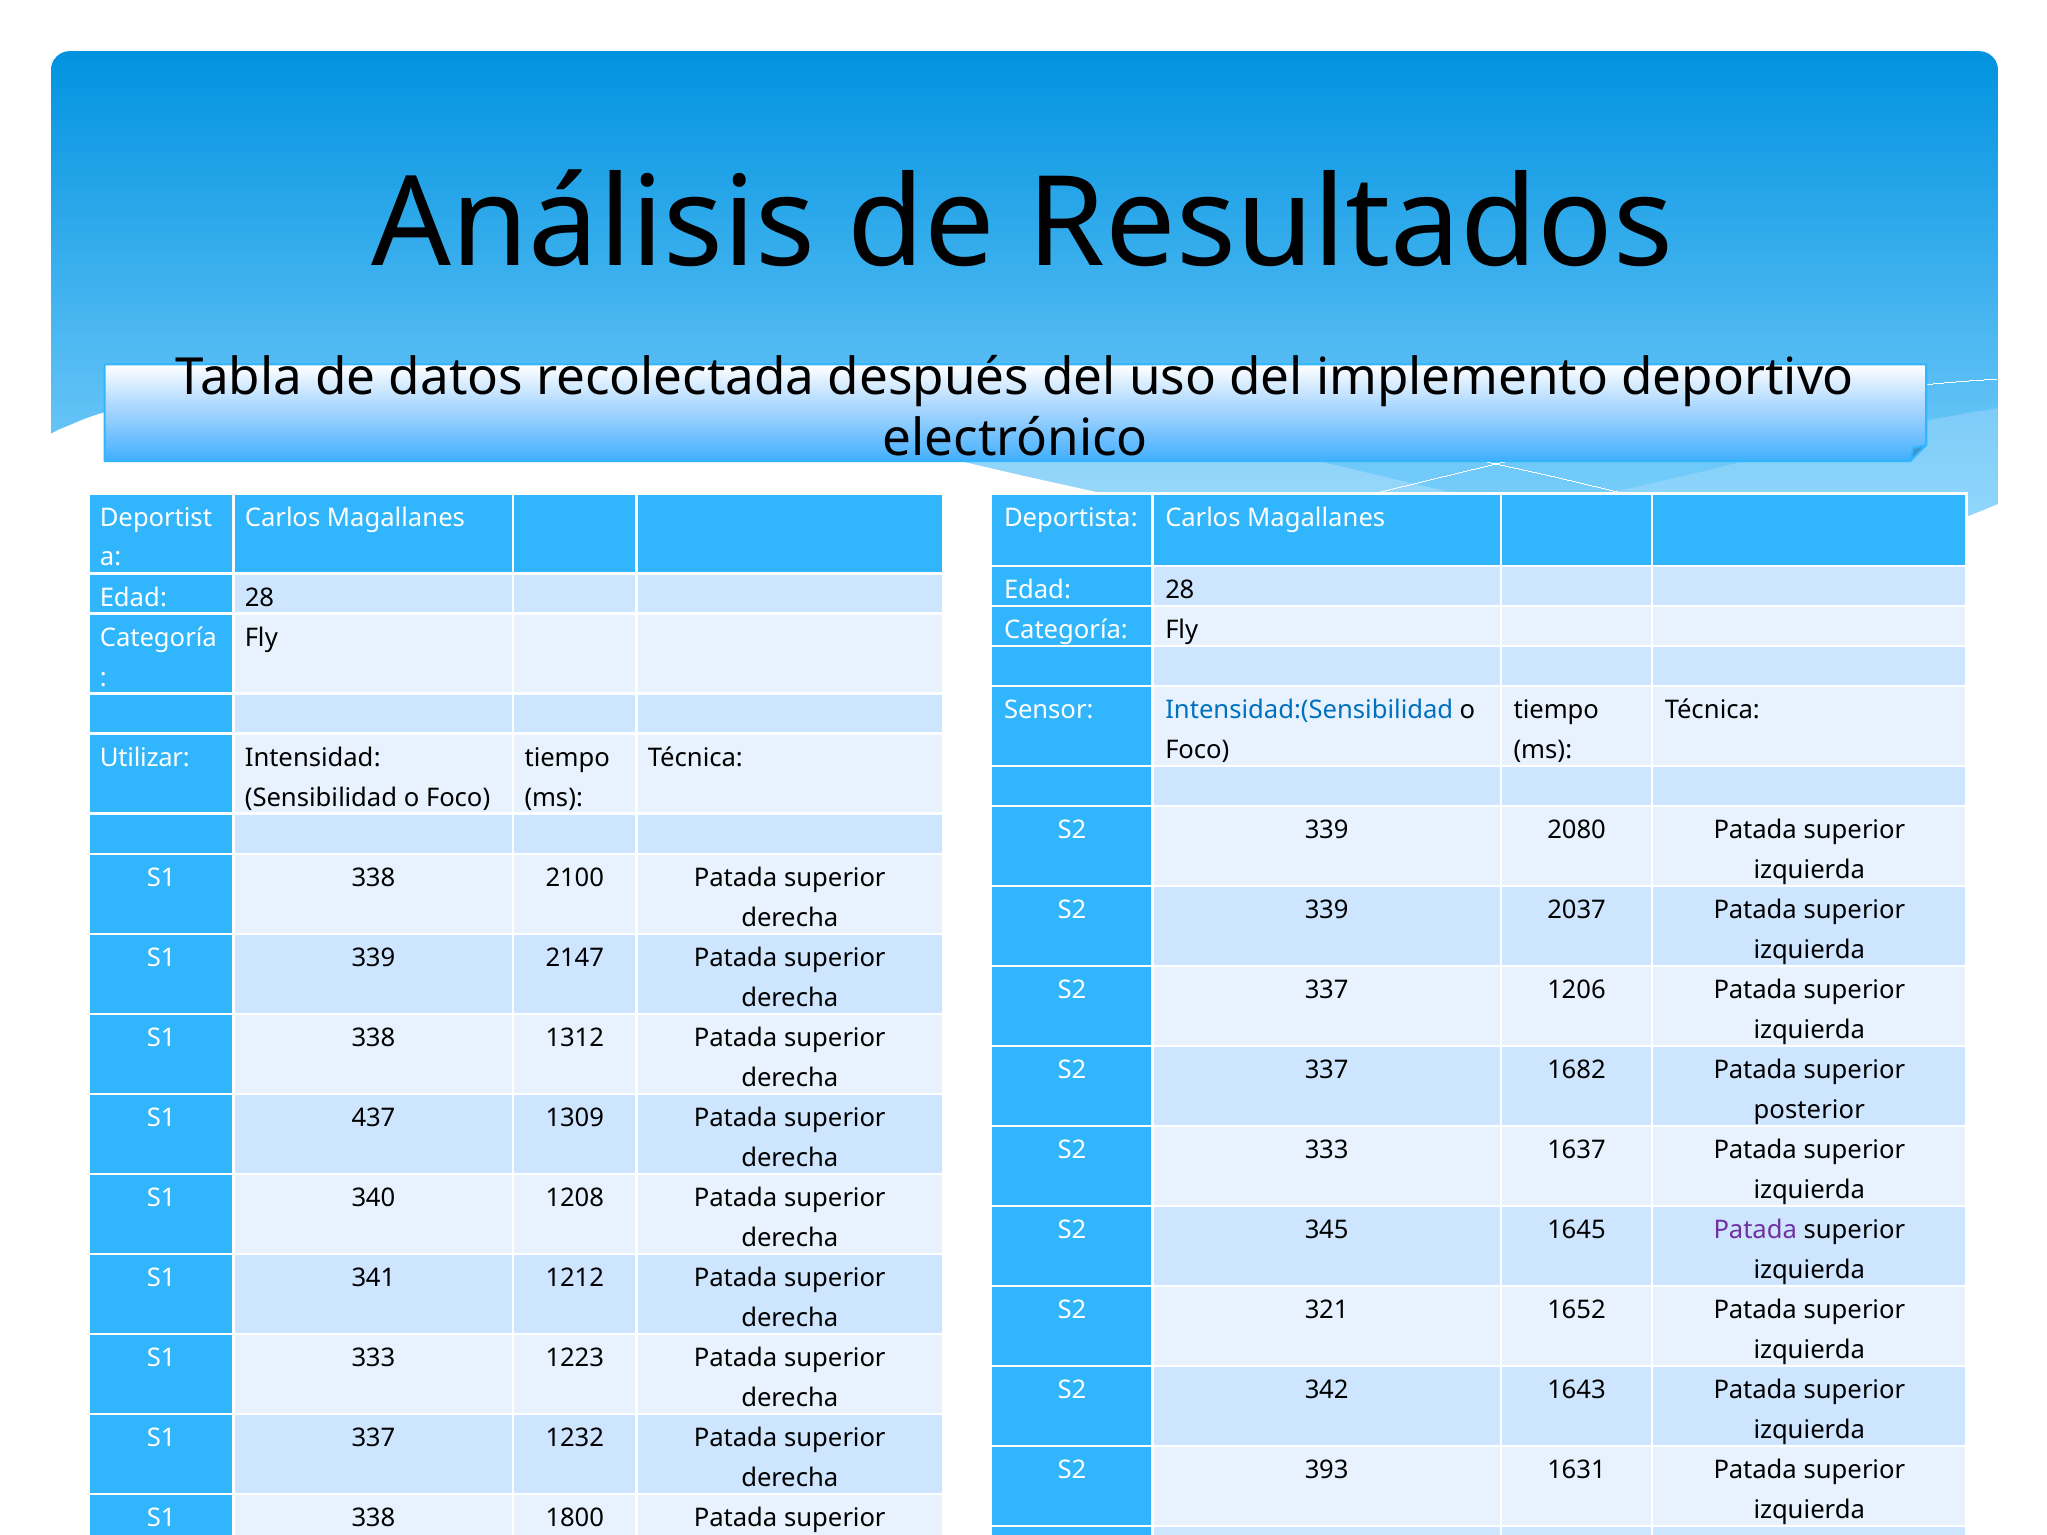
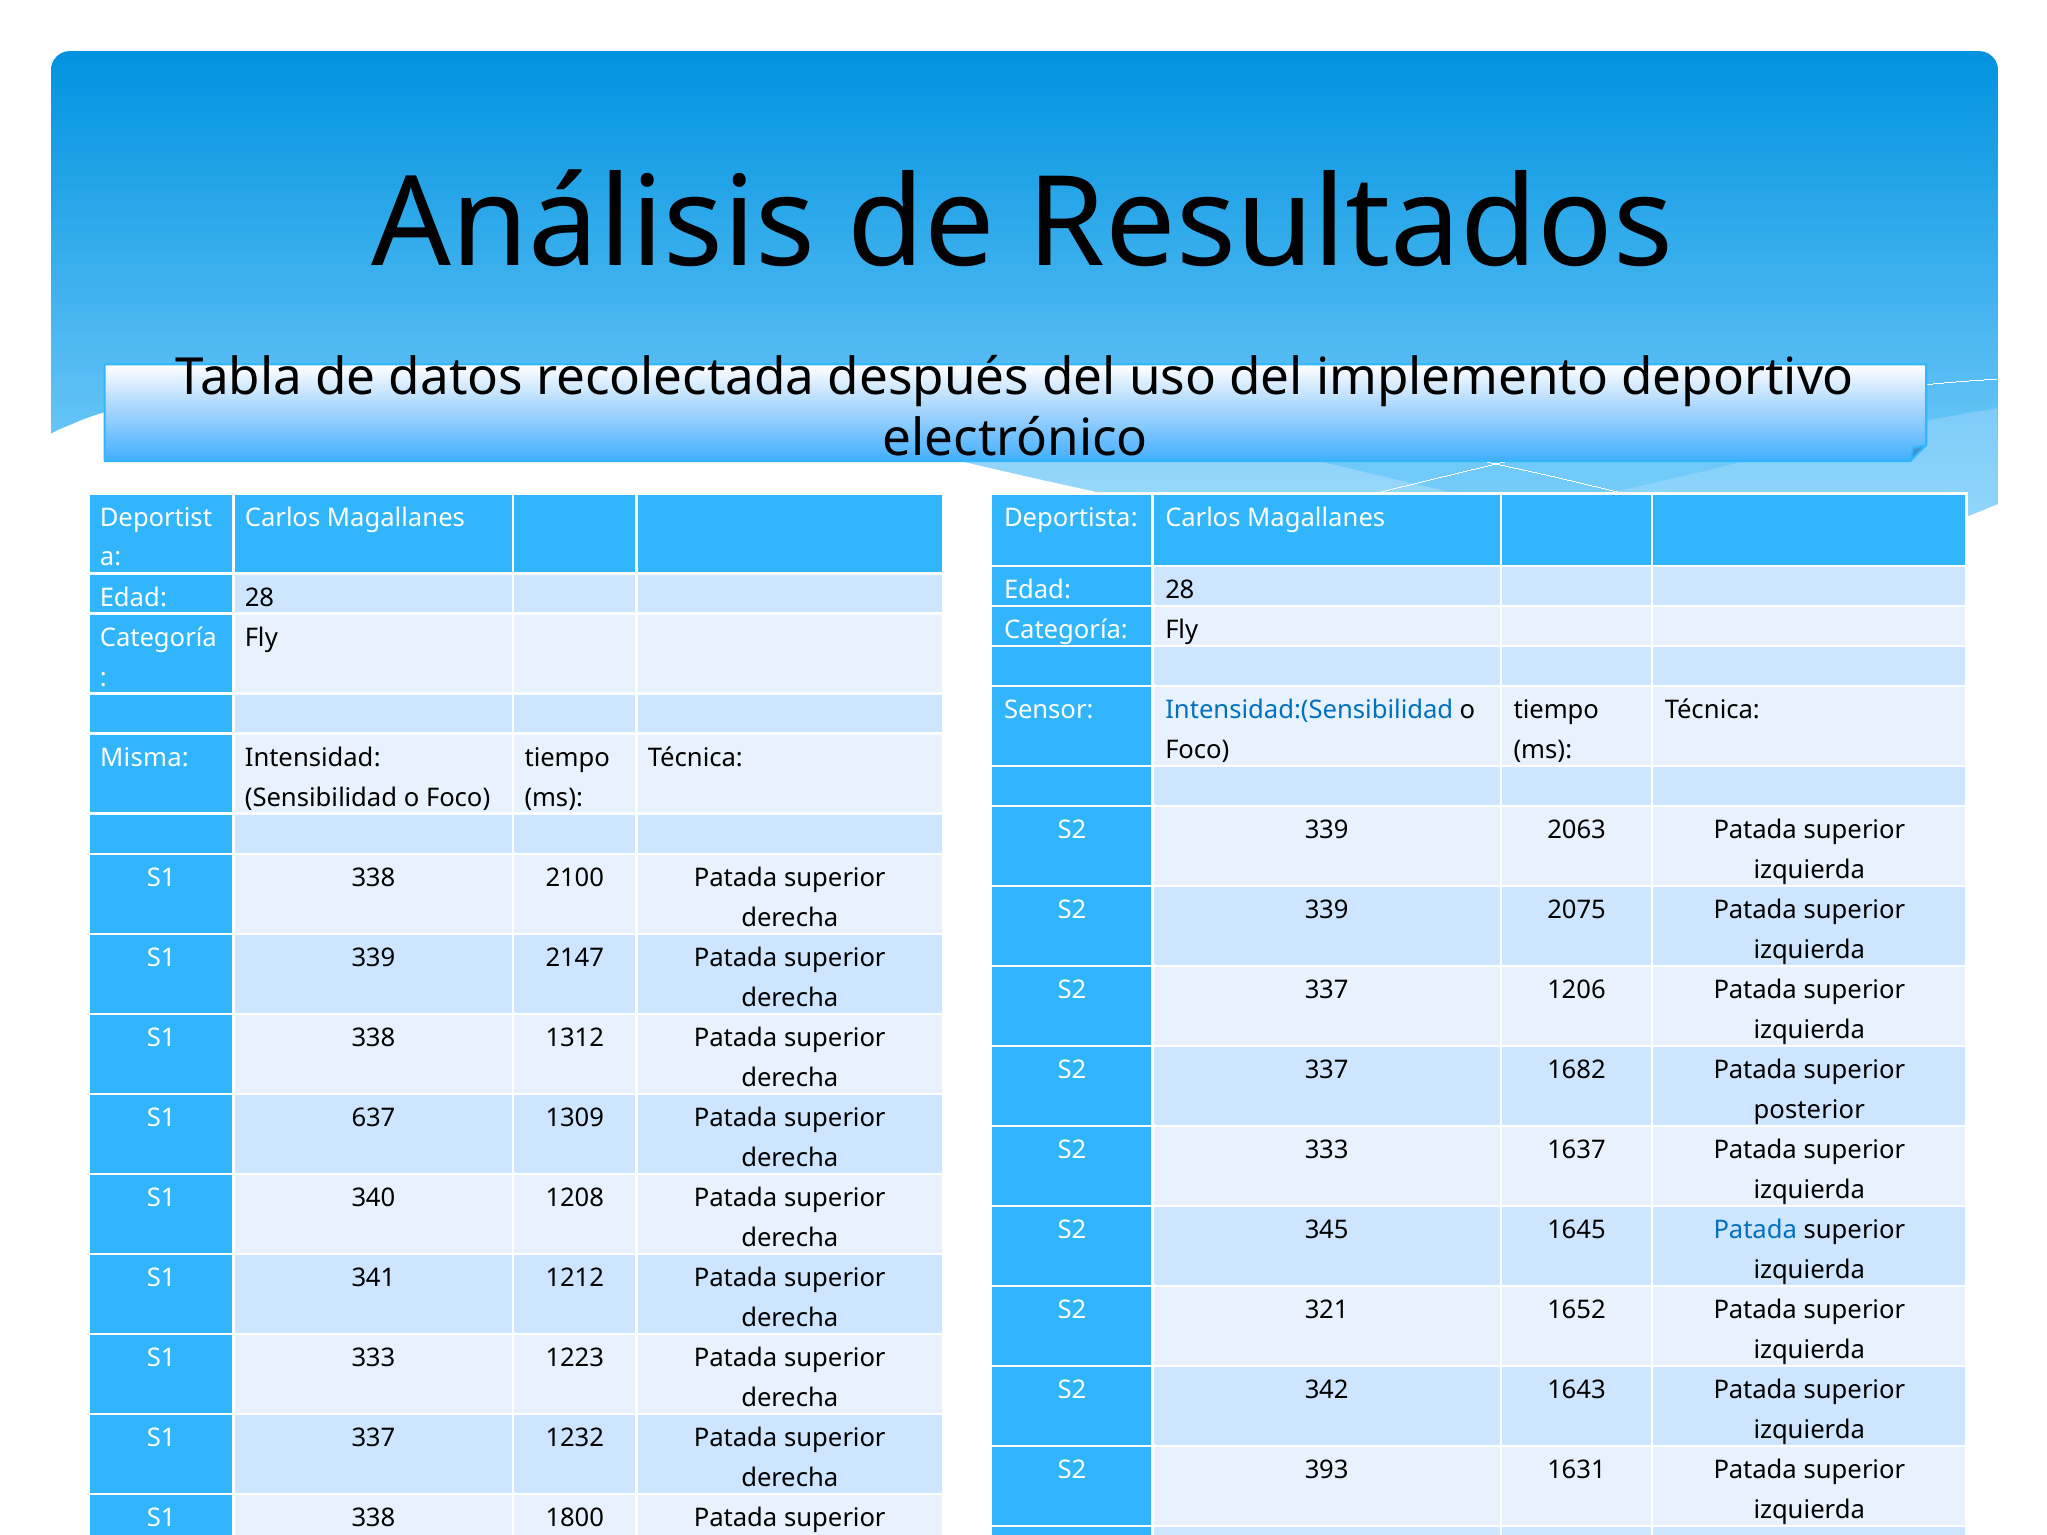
Utilizar: Utilizar -> Misma
2080: 2080 -> 2063
2037: 2037 -> 2075
437: 437 -> 637
Patada at (1755, 1230) colour: purple -> blue
